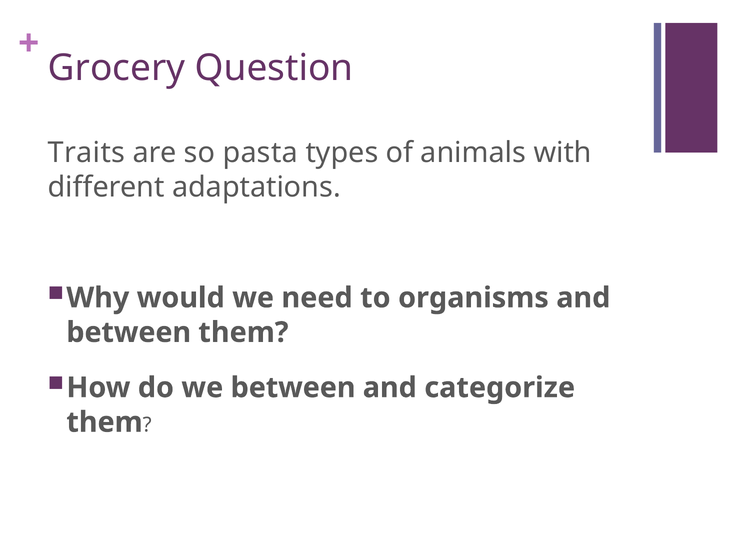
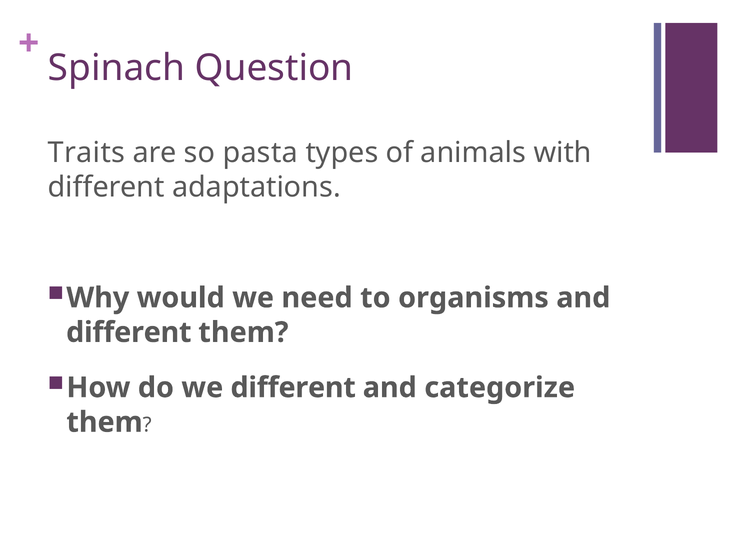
Grocery: Grocery -> Spinach
between at (129, 332): between -> different
we between: between -> different
